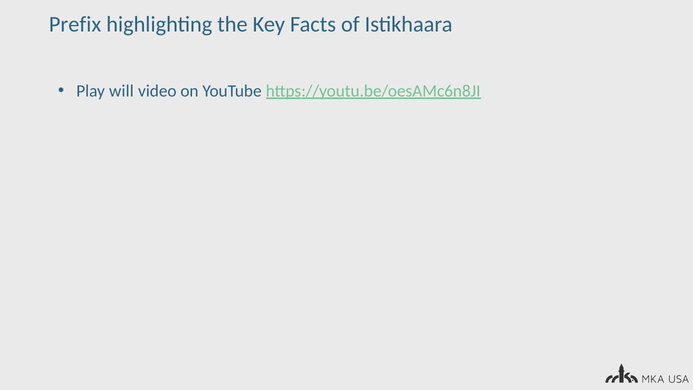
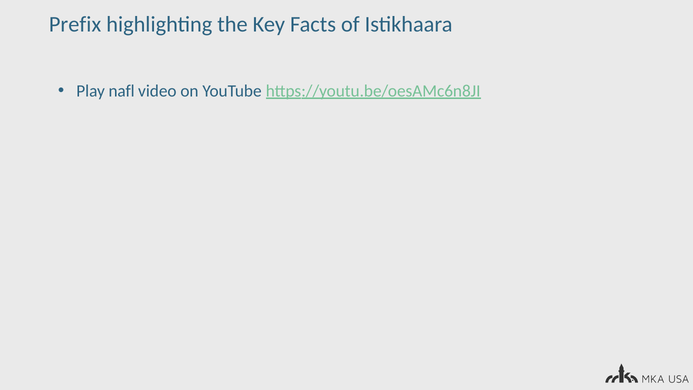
will: will -> nafl
